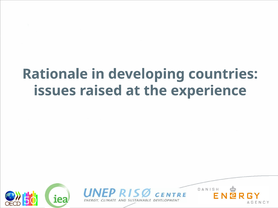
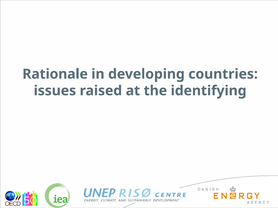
experience: experience -> identifying
